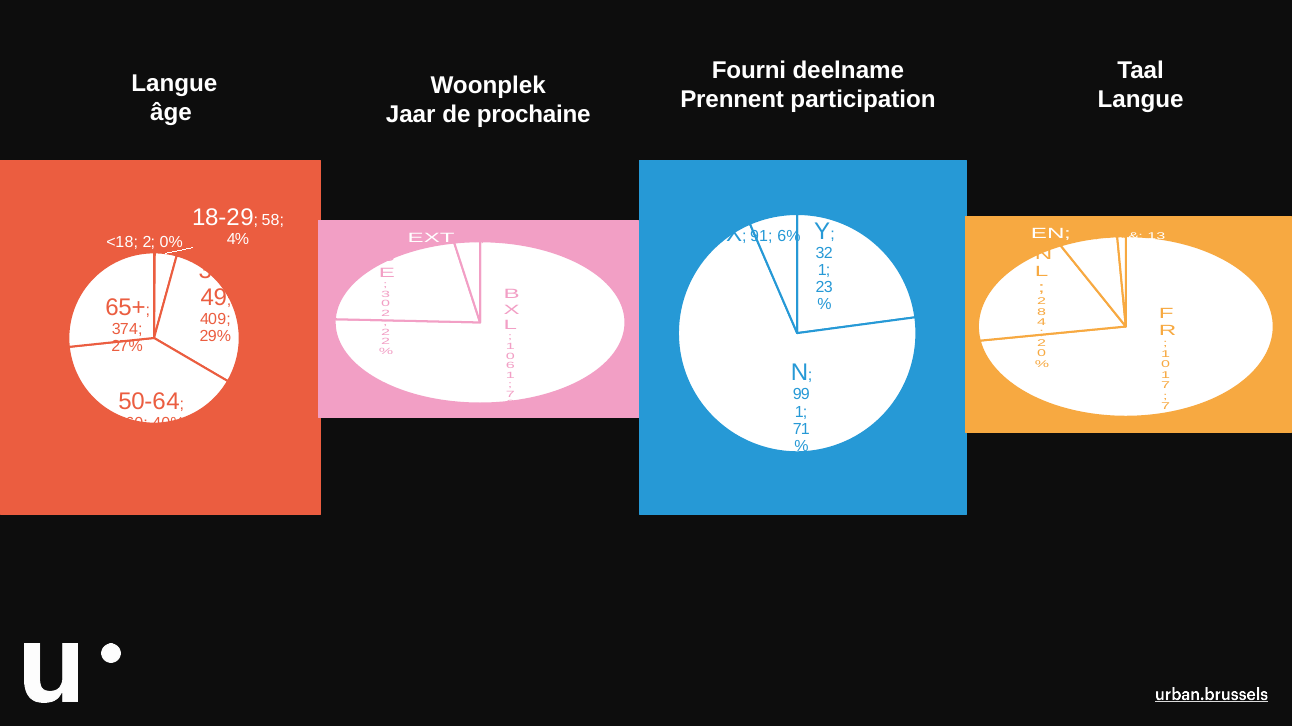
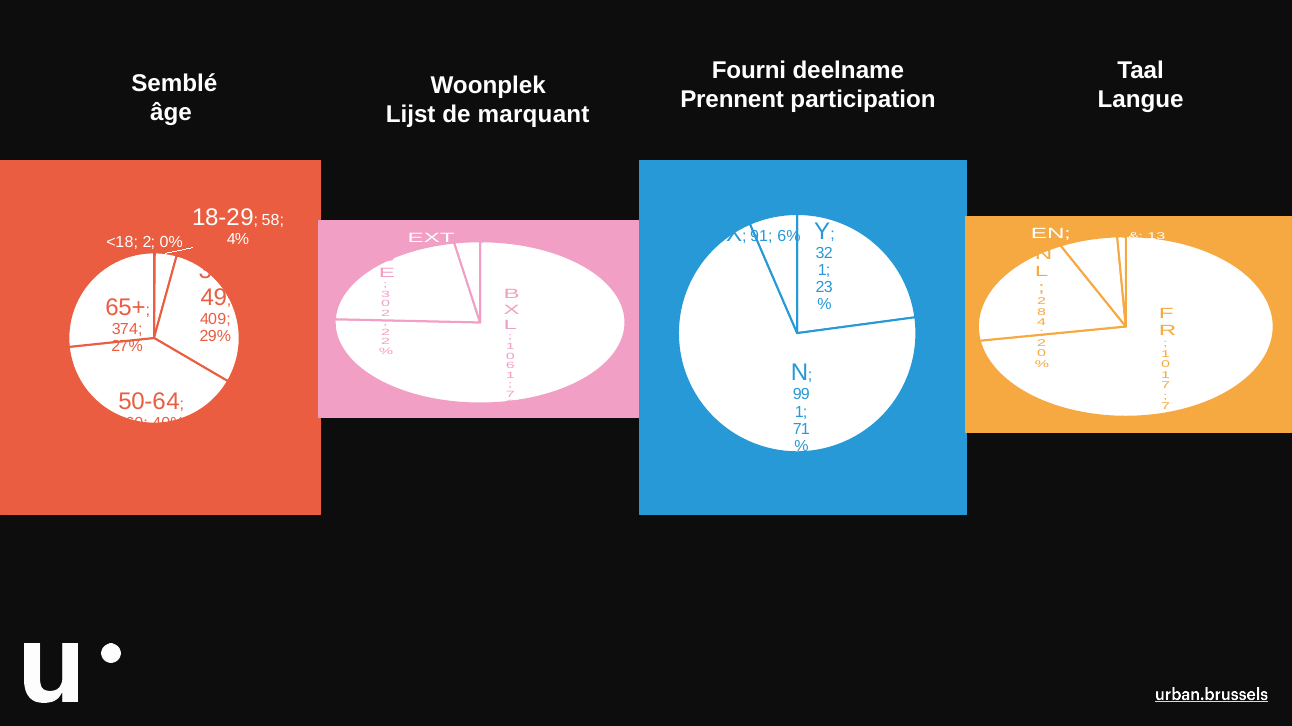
Langue at (174, 84): Langue -> Semblé
Jaar: Jaar -> Lijst
prochaine: prochaine -> marquant
